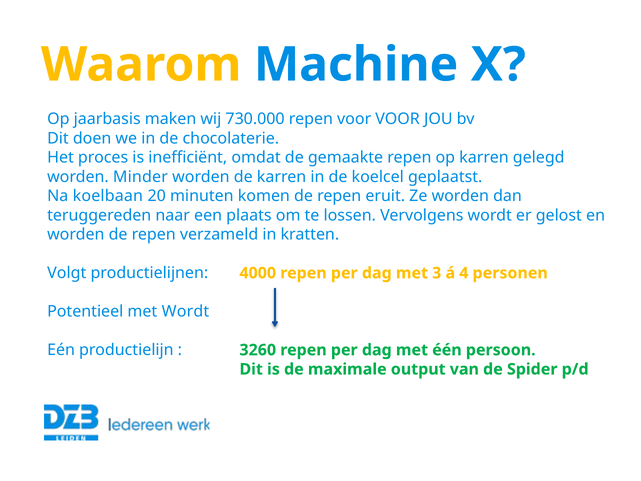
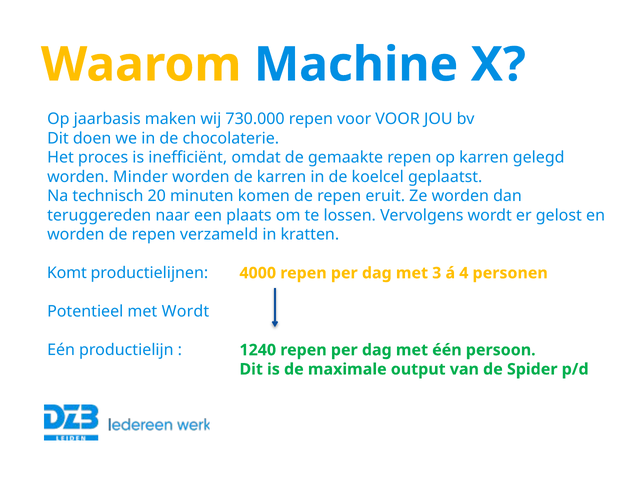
koelbaan: koelbaan -> technisch
Volgt: Volgt -> Komt
3260: 3260 -> 1240
